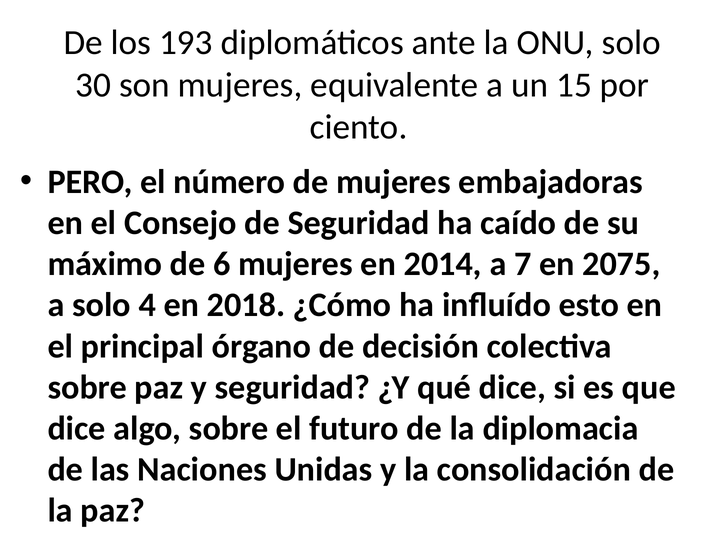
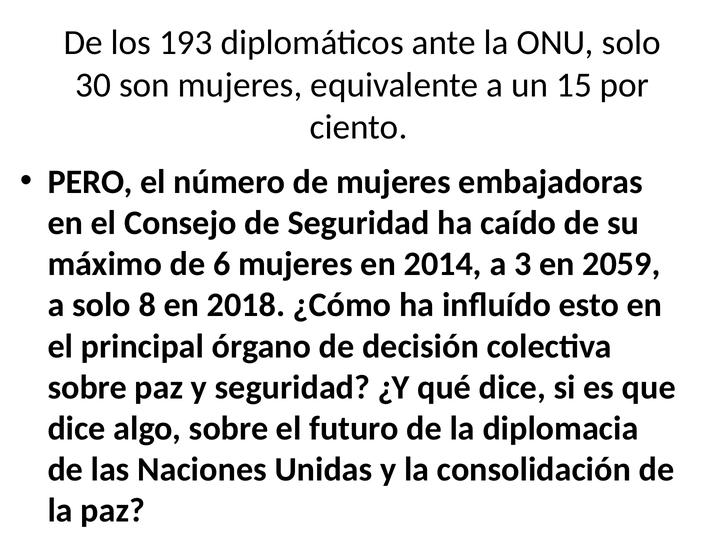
7: 7 -> 3
2075: 2075 -> 2059
4: 4 -> 8
